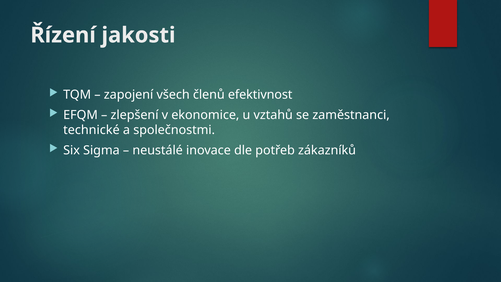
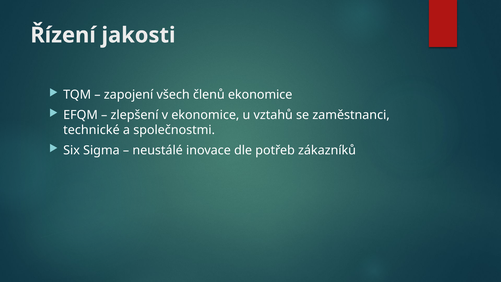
členů efektivnost: efektivnost -> ekonomice
